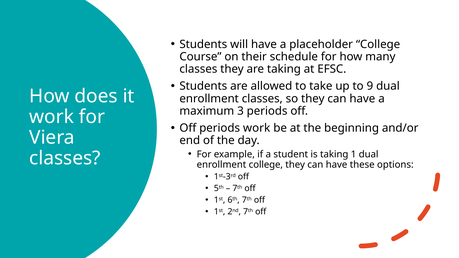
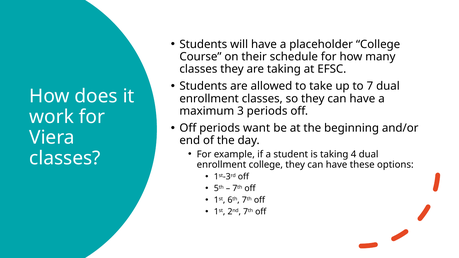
9: 9 -> 7
periods work: work -> want
1: 1 -> 4
